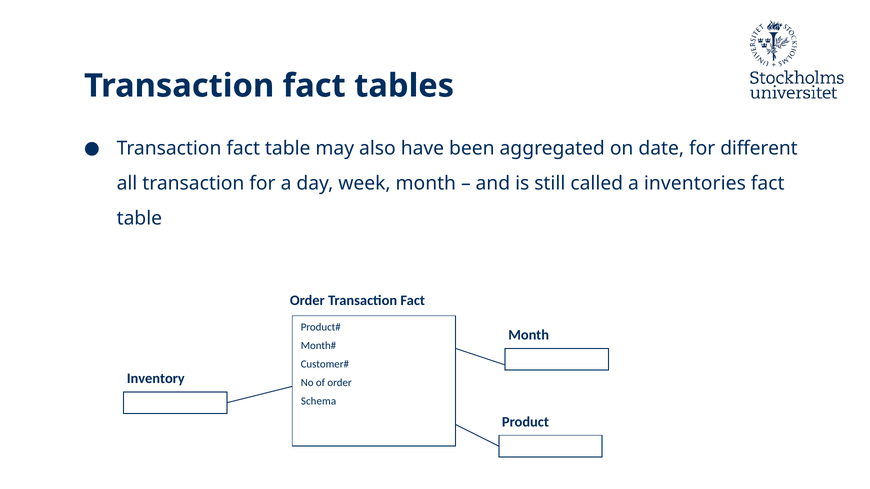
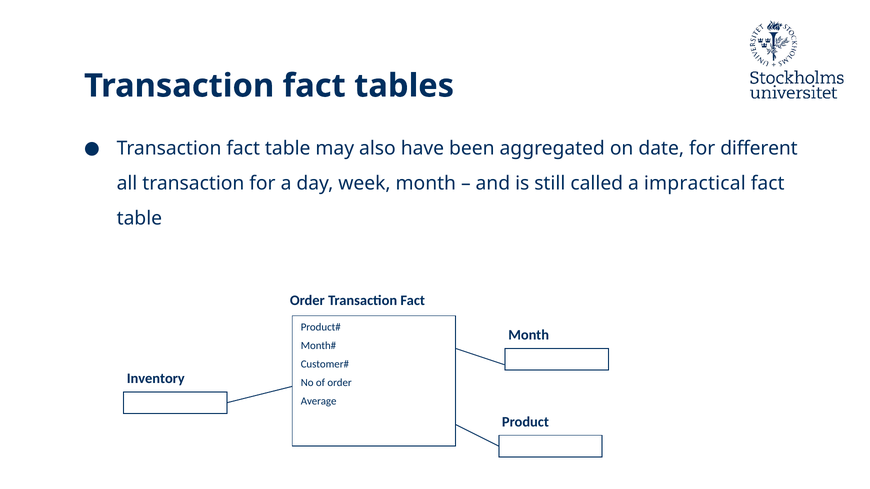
inventories: inventories -> impractical
Schema: Schema -> Average
